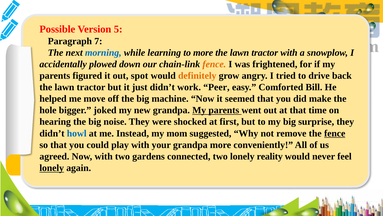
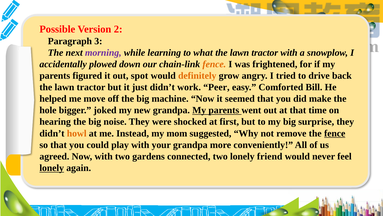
5: 5 -> 2
7: 7 -> 3
morning colour: blue -> purple
to more: more -> what
howl colour: blue -> orange
reality: reality -> friend
